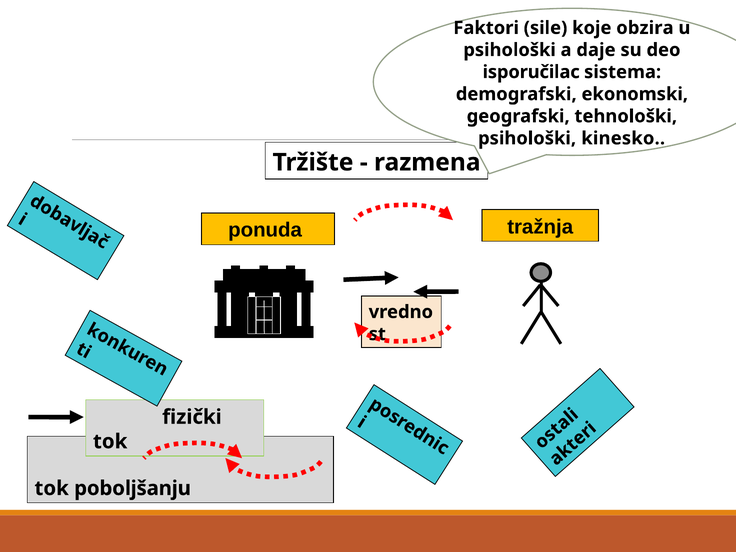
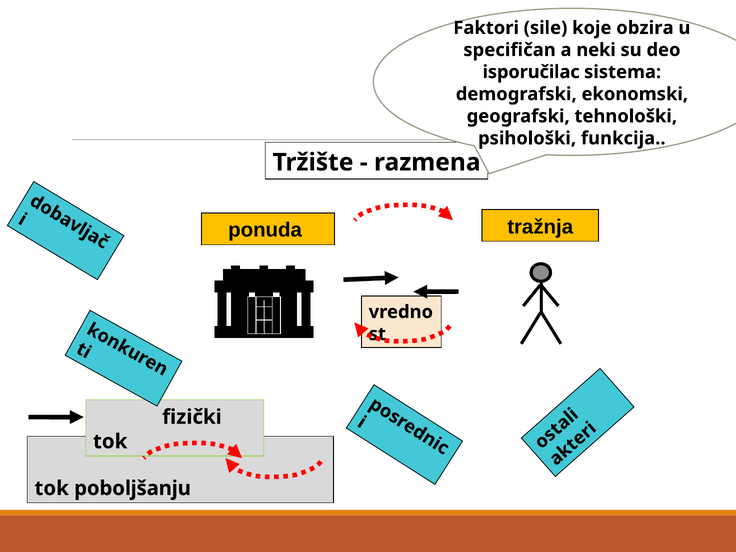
psihološki at (510, 50): psihološki -> specifičan
daje: daje -> neki
kinesko: kinesko -> funkcija
